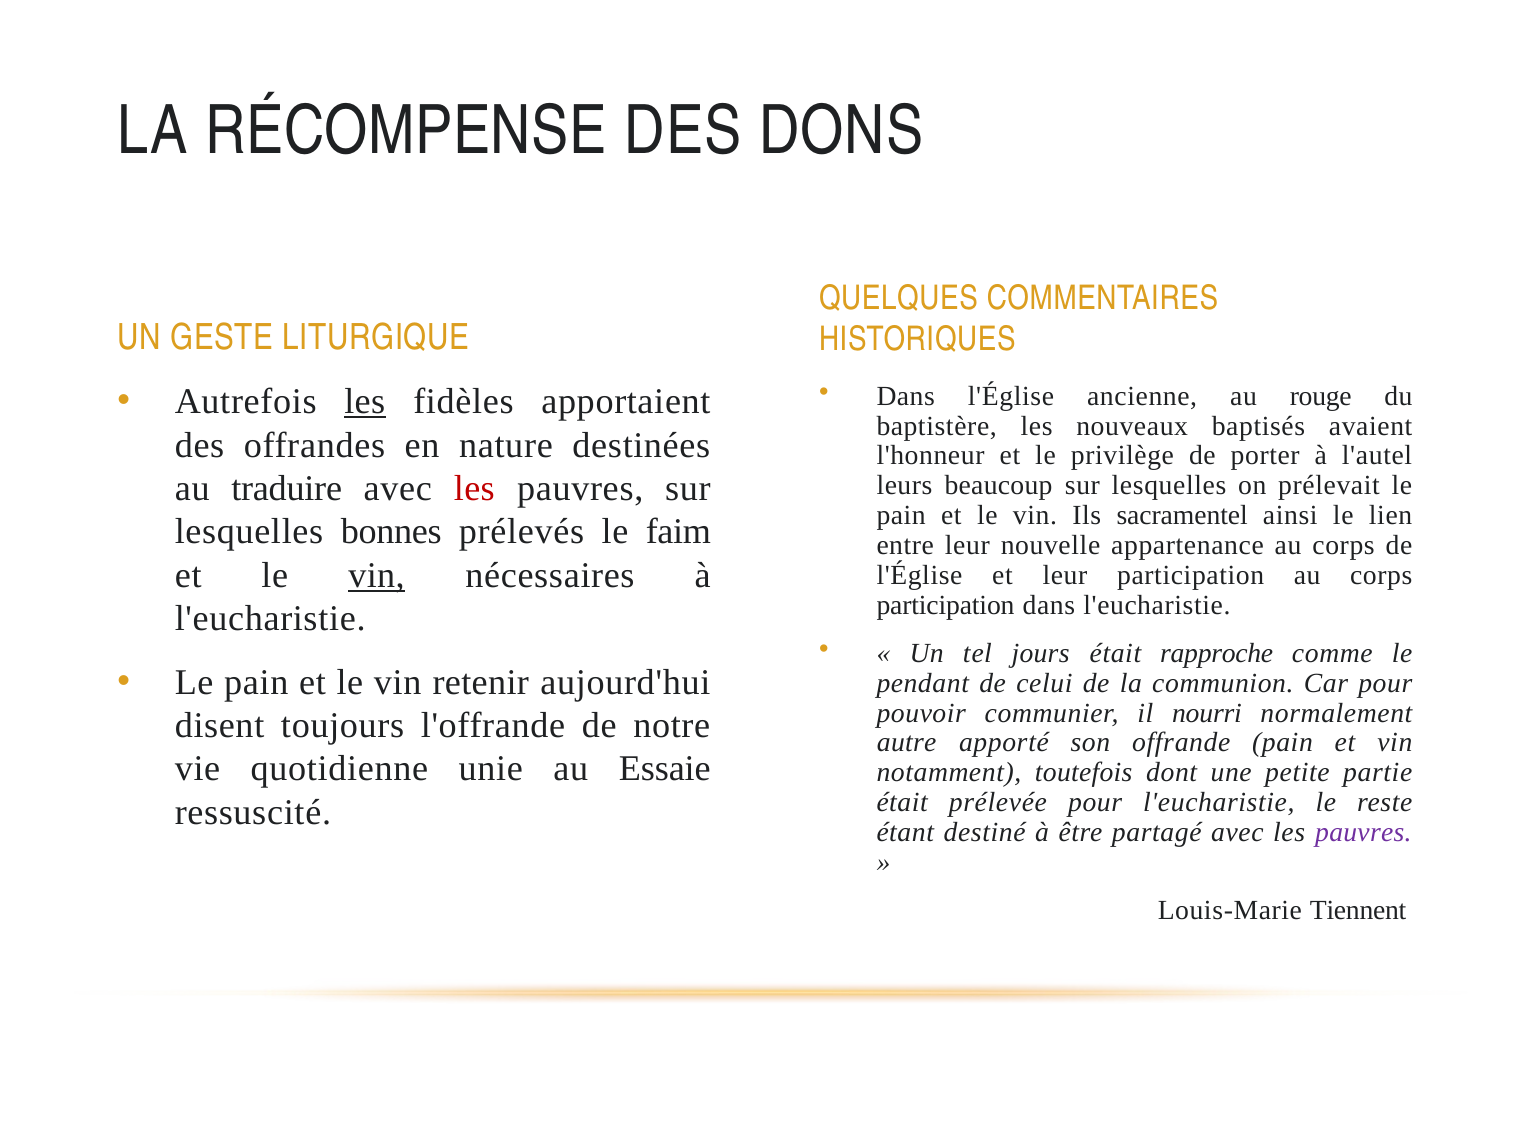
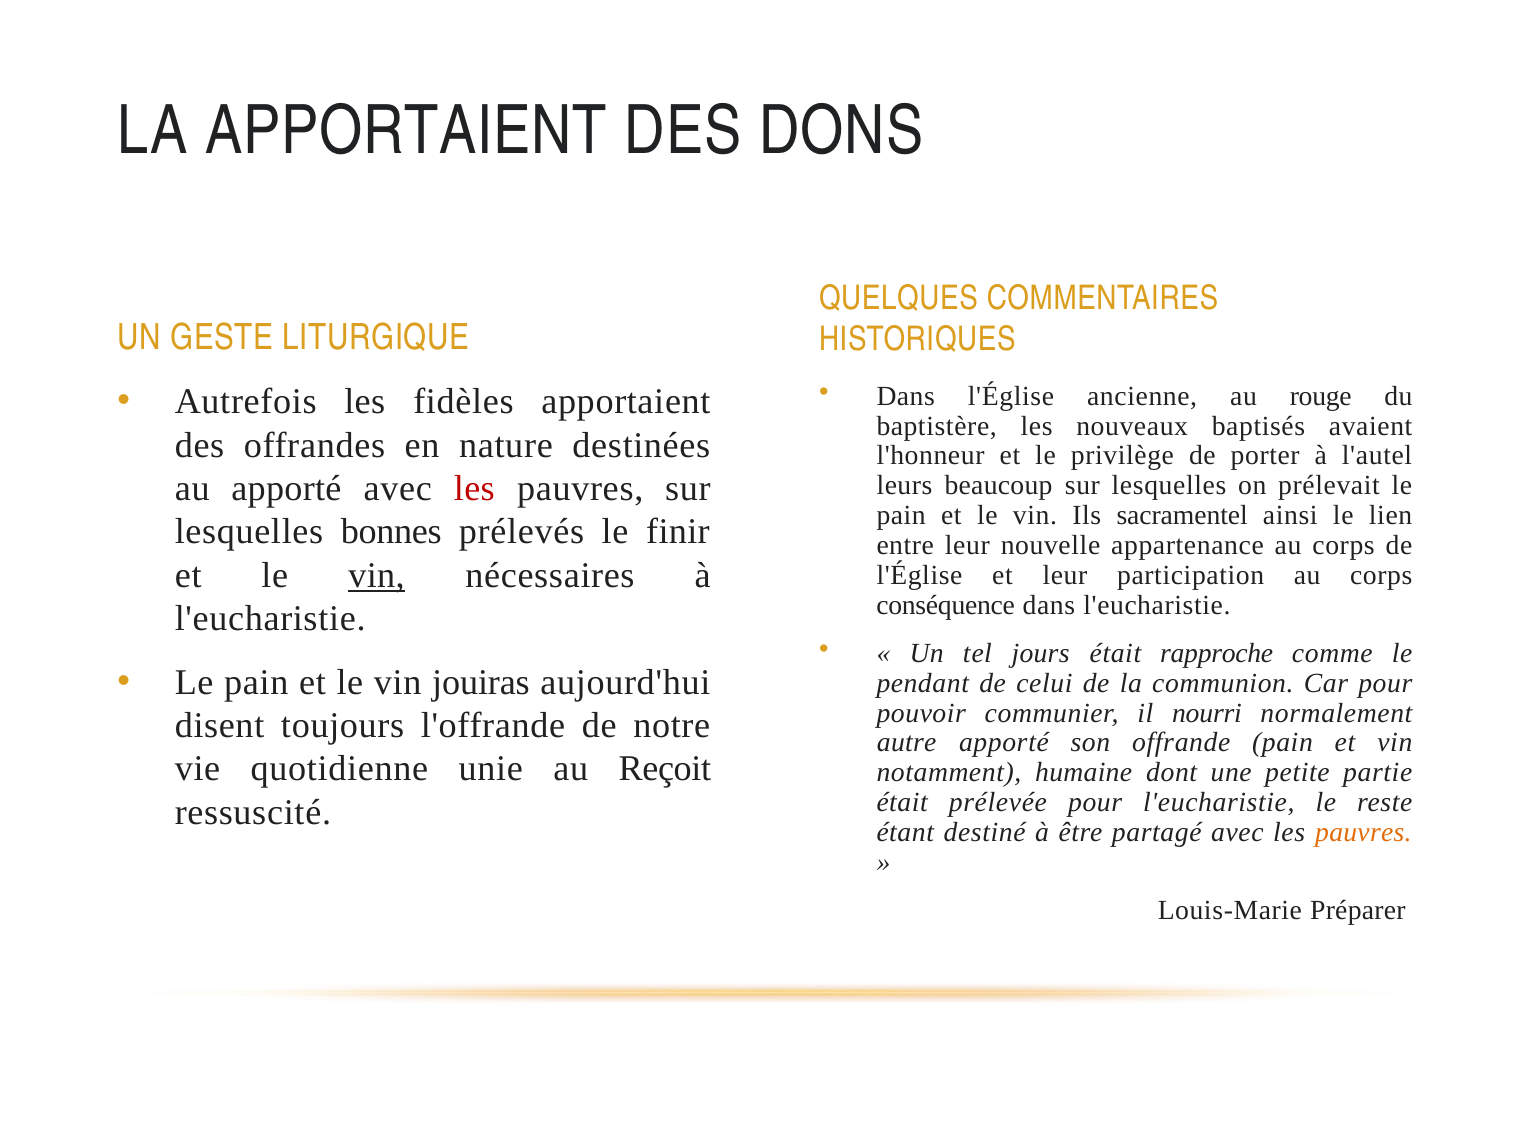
LA RÉCOMPENSE: RÉCOMPENSE -> APPORTAIENT
les at (365, 402) underline: present -> none
au traduire: traduire -> apporté
faim: faim -> finir
participation at (946, 605): participation -> conséquence
retenir: retenir -> jouiras
Essaie: Essaie -> Reçoit
toutefois: toutefois -> humaine
pauvres at (1363, 833) colour: purple -> orange
Tiennent: Tiennent -> Préparer
